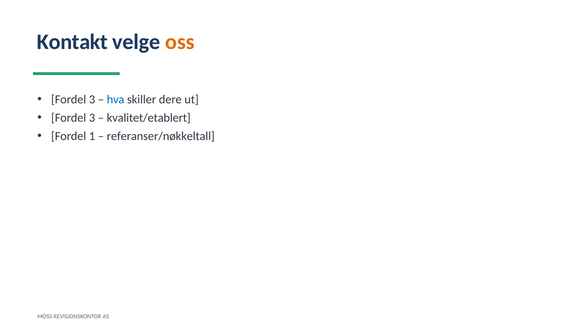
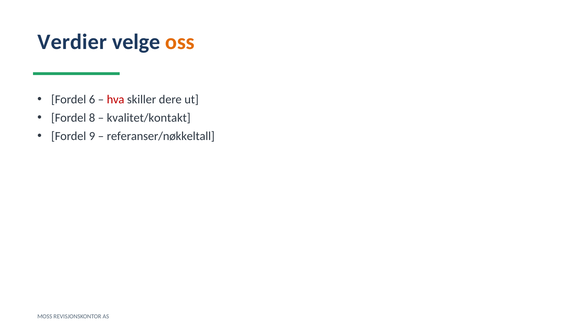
Kontakt: Kontakt -> Verdier
3 at (92, 99): 3 -> 6
hva colour: blue -> red
3 at (92, 118): 3 -> 8
kvalitet/etablert: kvalitet/etablert -> kvalitet/kontakt
1: 1 -> 9
